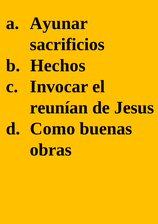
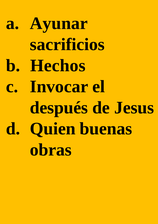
reunían: reunían -> después
Como: Como -> Quien
